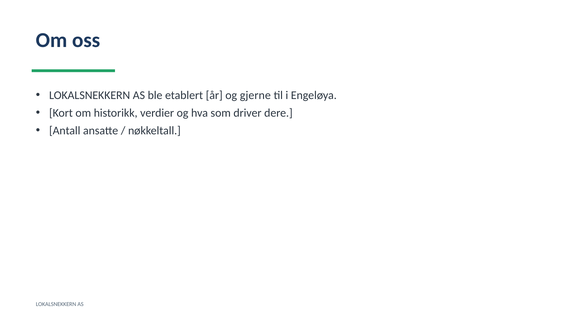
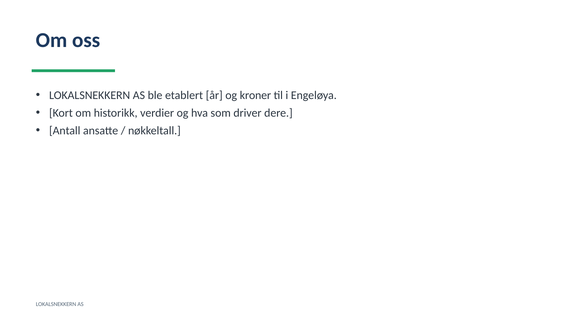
gjerne: gjerne -> kroner
